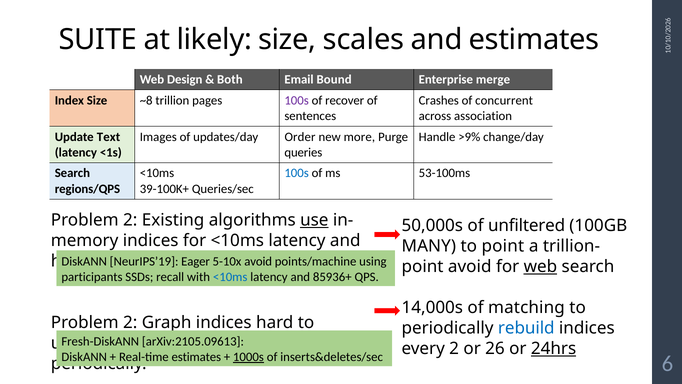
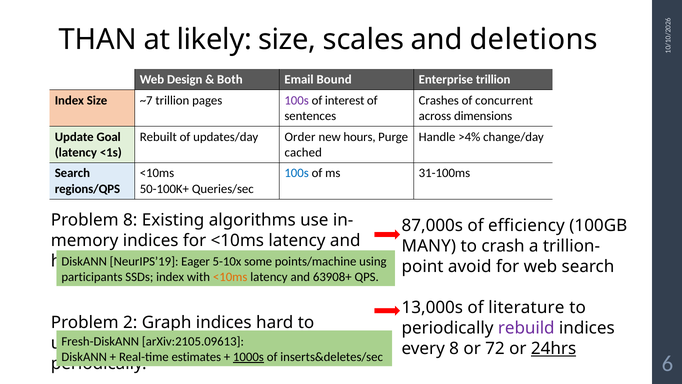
SUITE: SUITE -> THAN
and estimates: estimates -> deletions
Enterprise merge: merge -> trillion
~8: ~8 -> ~7
recover: recover -> interest
association: association -> dimensions
Text: Text -> Goal
Images at (158, 137): Images -> Rebuilt
more: more -> hours
>9%: >9% -> >4%
queries: queries -> cached
53-100ms: 53-100ms -> 31-100ms
39-100K+: 39-100K+ -> 50-100K+
2 at (130, 220): 2 -> 8
use underline: present -> none
50,000s: 50,000s -> 87,000s
unfiltered: unfiltered -> efficiency
to point: point -> crash
5-10x avoid: avoid -> some
web at (540, 266) underline: present -> none
SSDs recall: recall -> index
<10ms at (230, 277) colour: blue -> orange
85936+: 85936+ -> 63908+
14,000s: 14,000s -> 13,000s
matching: matching -> literature
rebuild colour: blue -> purple
every 2: 2 -> 8
26: 26 -> 72
